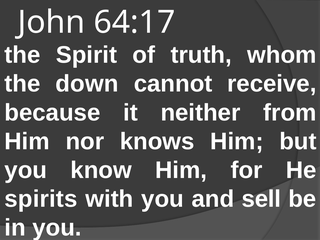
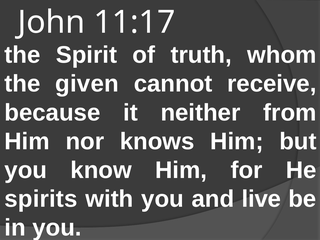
64:17: 64:17 -> 11:17
down: down -> given
sell: sell -> live
